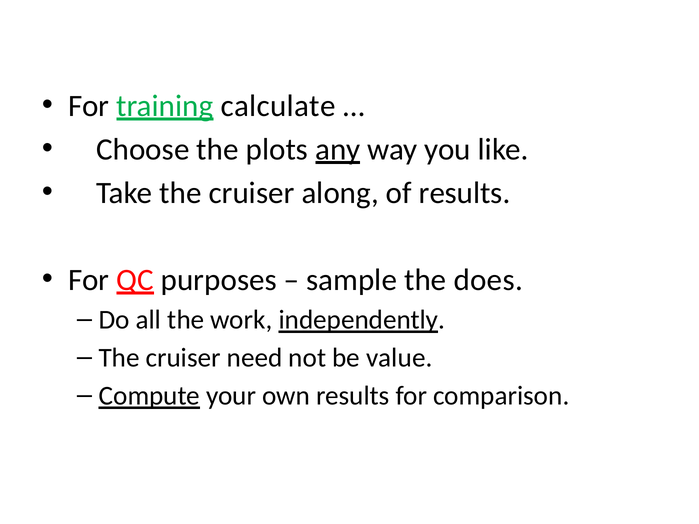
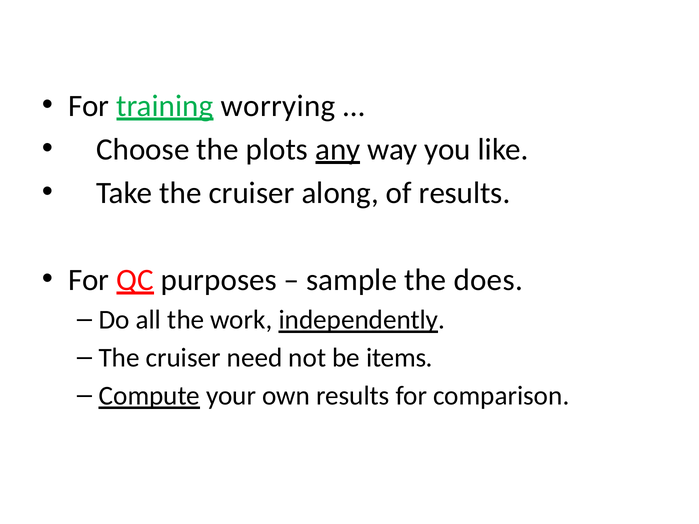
calculate: calculate -> worrying
value: value -> items
